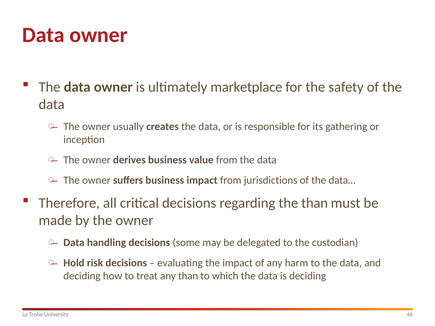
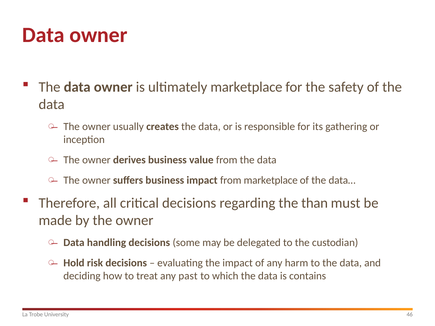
from jurisdictions: jurisdictions -> marketplace
any than: than -> past
is deciding: deciding -> contains
